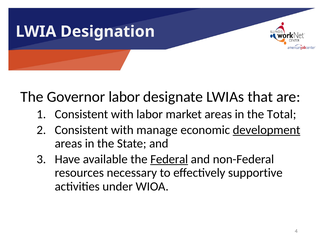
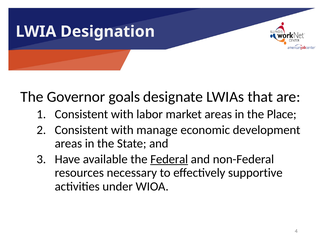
Governor labor: labor -> goals
Total: Total -> Place
development underline: present -> none
